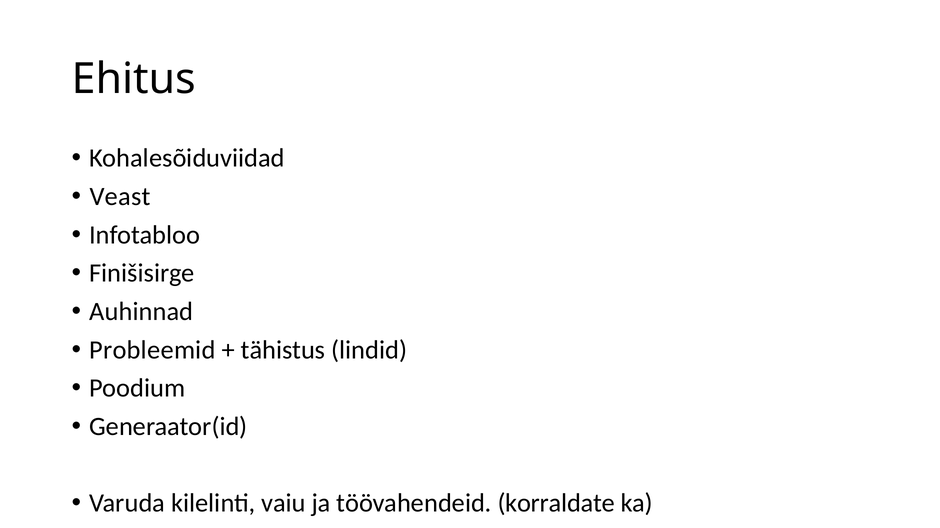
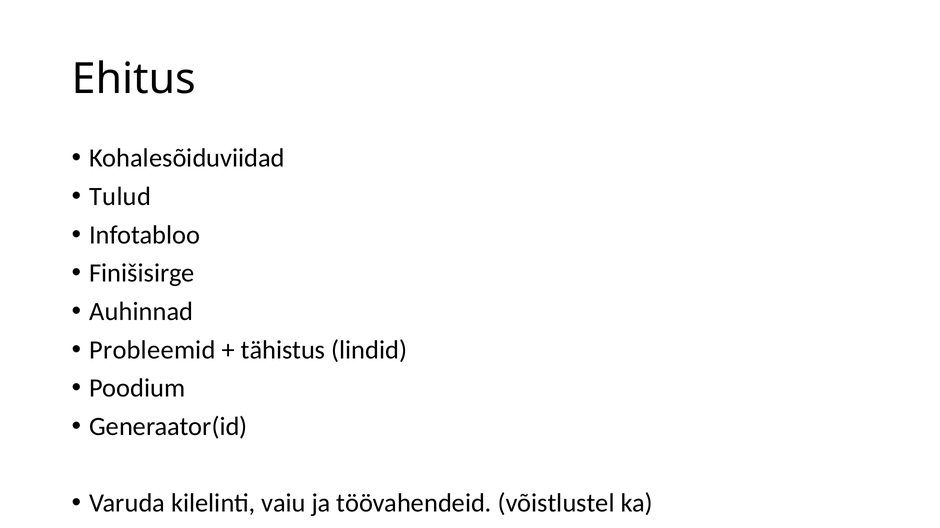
Veast: Veast -> Tulud
korraldate: korraldate -> võistlustel
